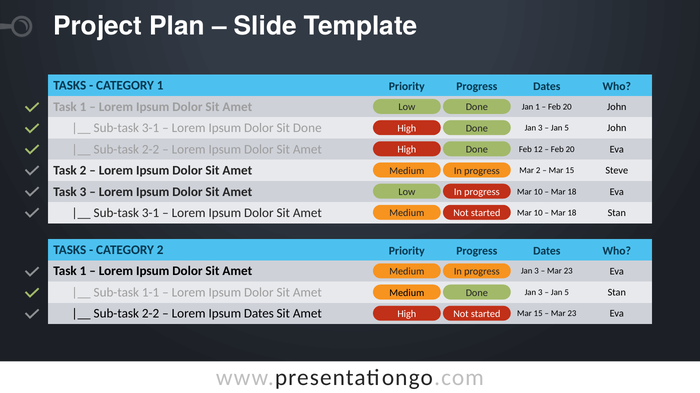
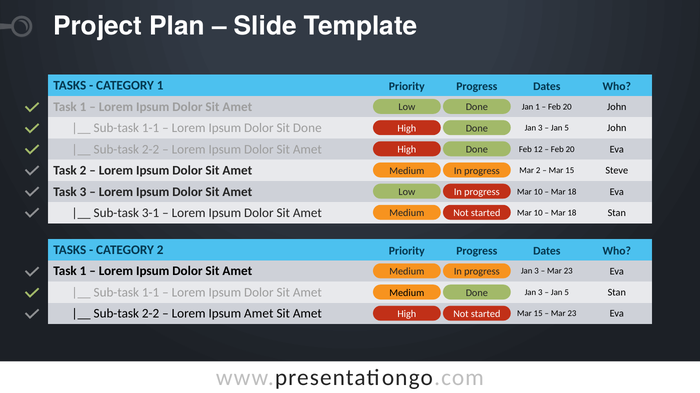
3-1 at (151, 128): 3-1 -> 1-1
Ipsum Dates: Dates -> Amet
